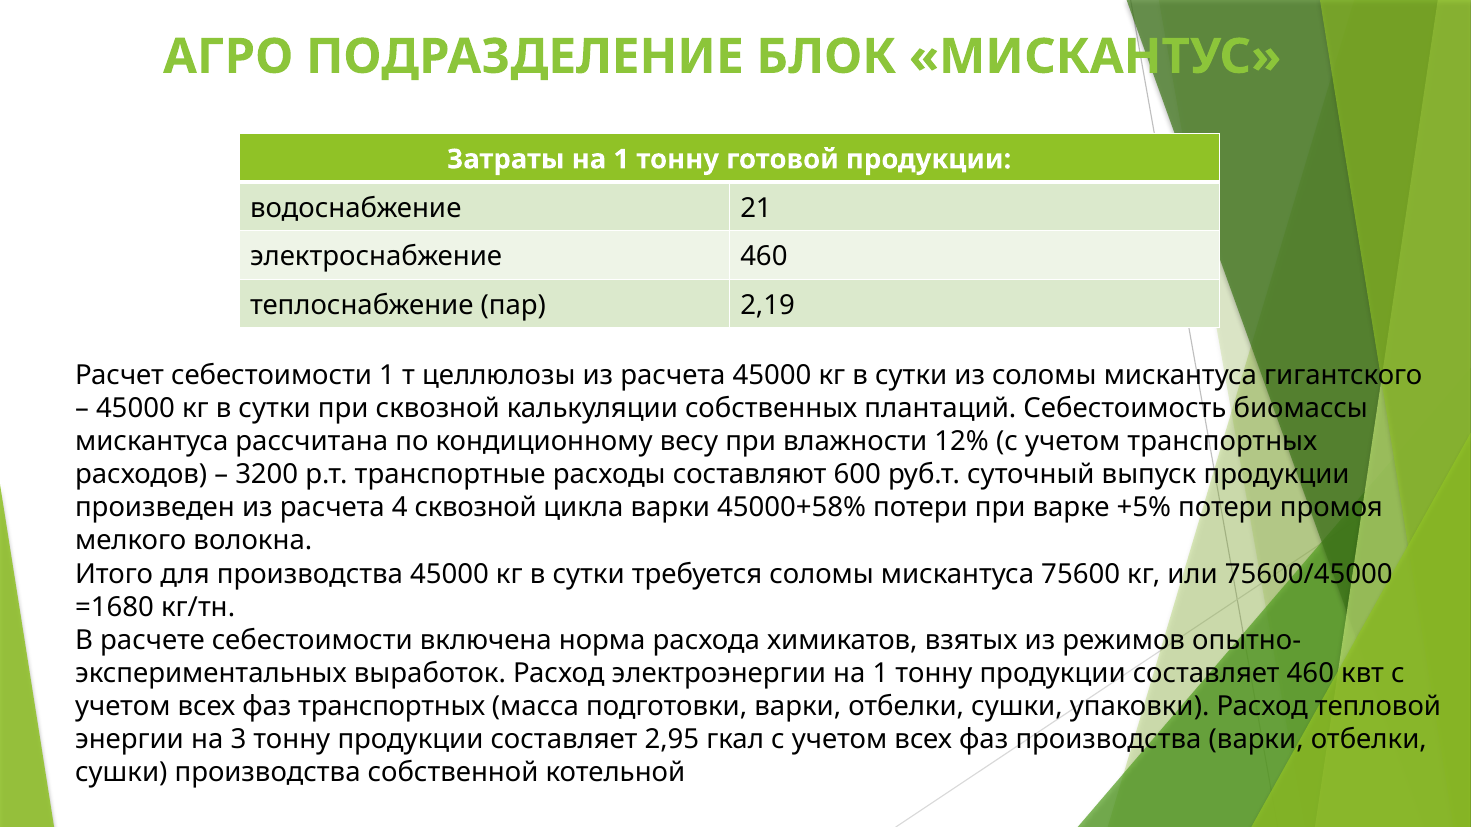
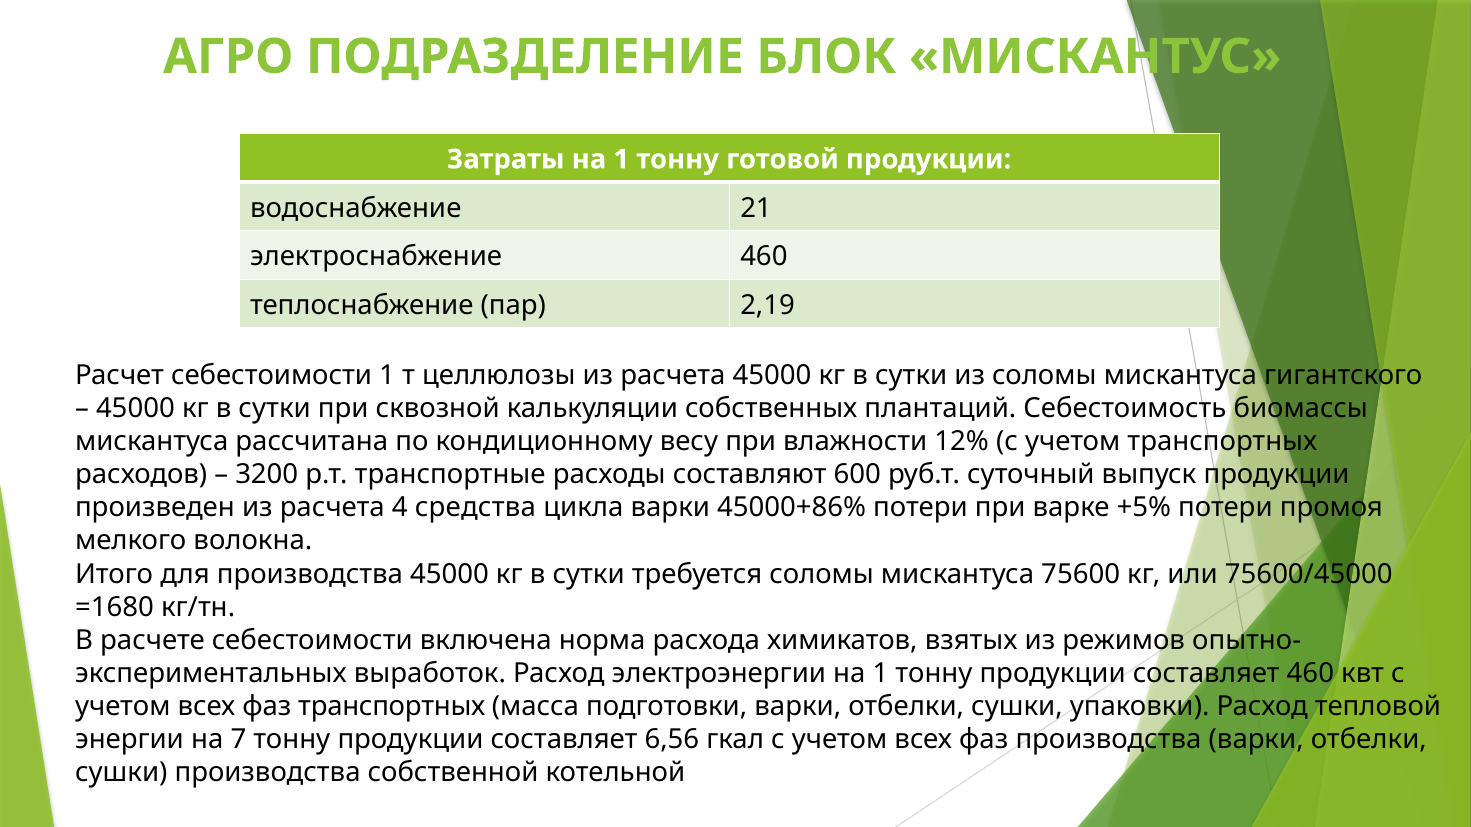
4 сквозной: сквозной -> средства
45000+58%: 45000+58% -> 45000+86%
3: 3 -> 7
2,95: 2,95 -> 6,56
